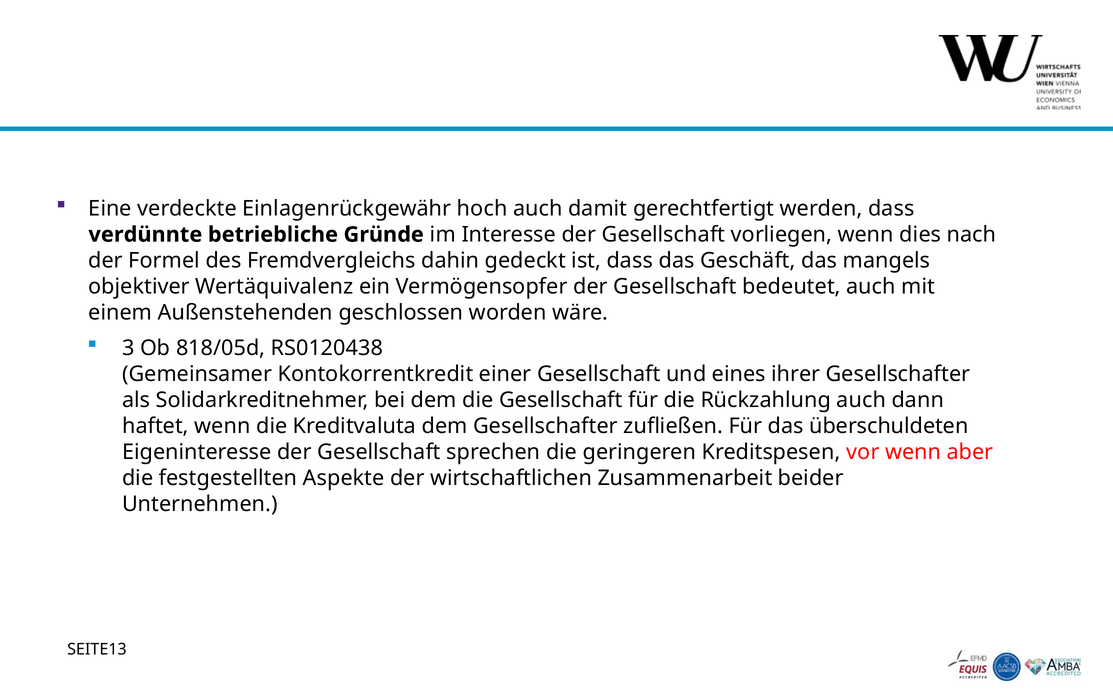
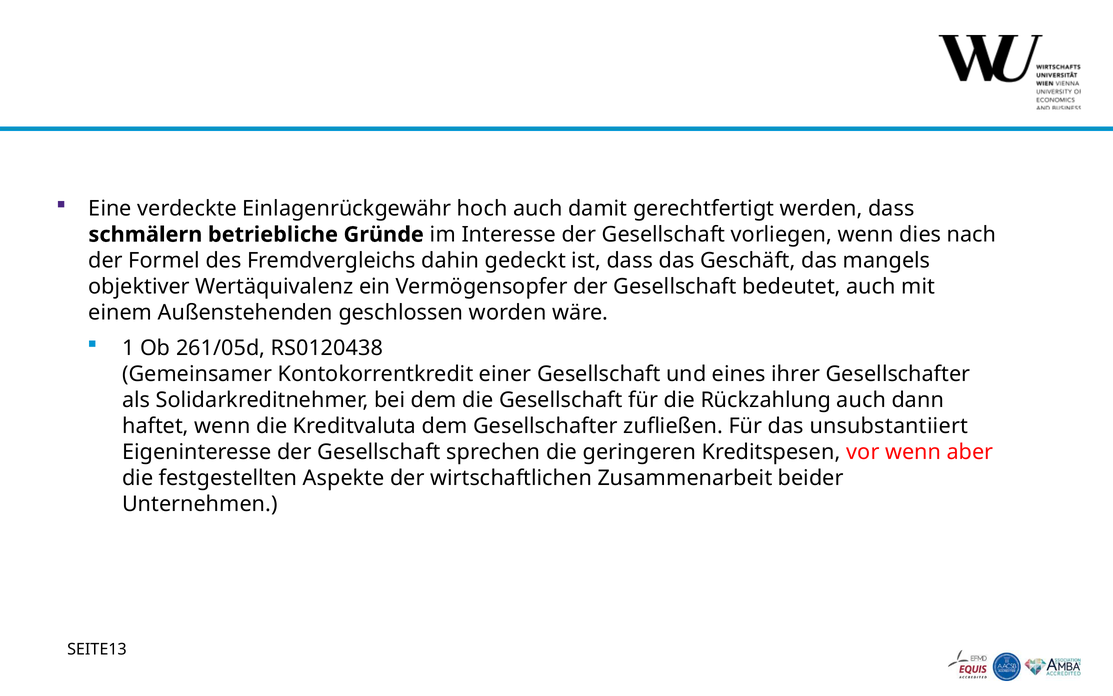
verdünnte: verdünnte -> schmälern
3: 3 -> 1
818/05d: 818/05d -> 261/05d
überschuldeten: überschuldeten -> unsubstantiiert
